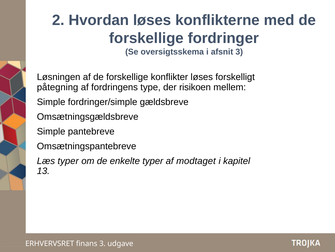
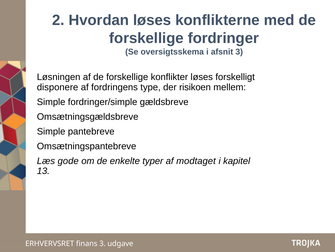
påtegning: påtegning -> disponere
Læs typer: typer -> gode
